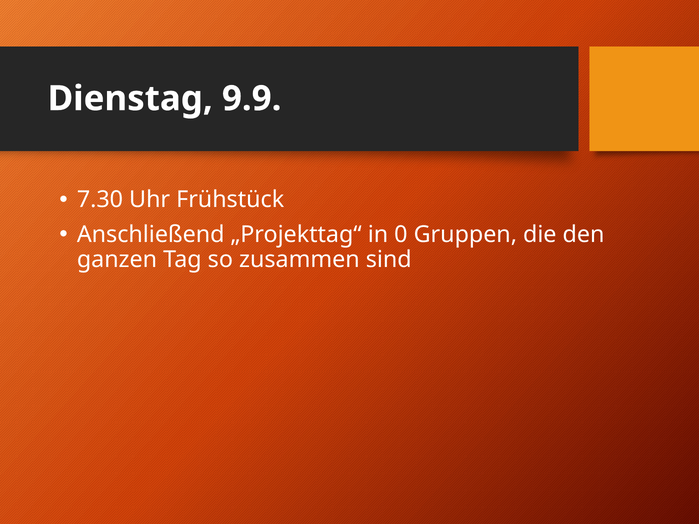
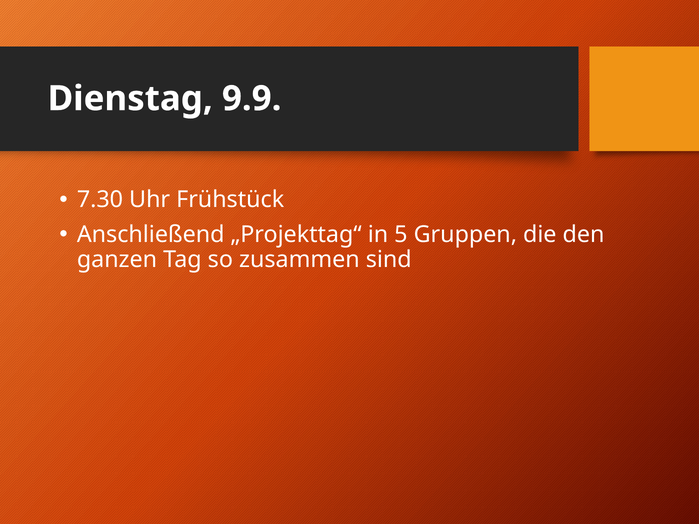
0: 0 -> 5
